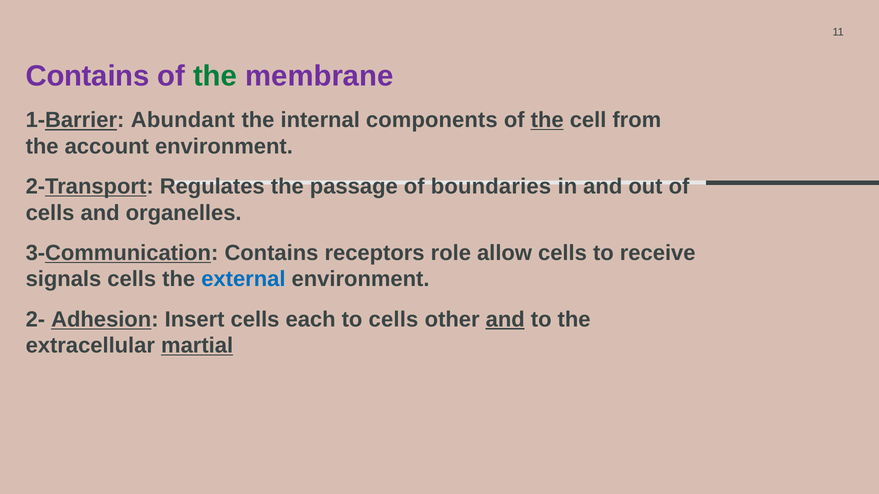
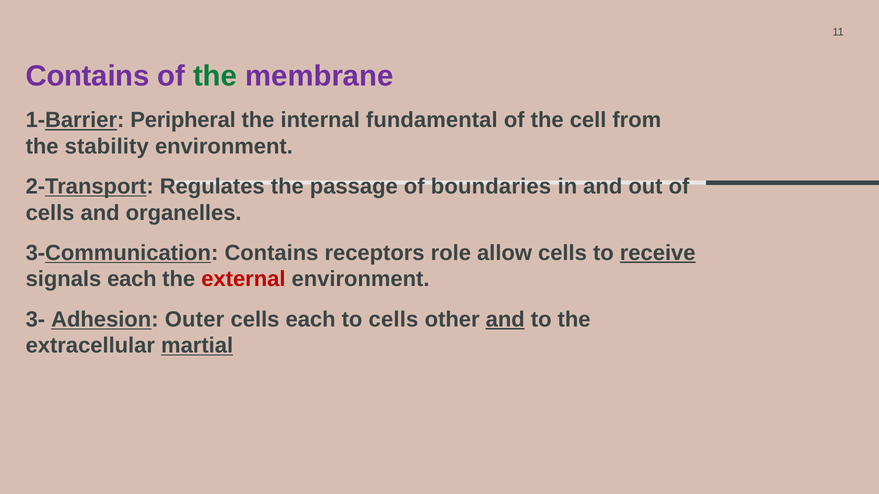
Abundant: Abundant -> Peripheral
components: components -> fundamental
the at (547, 120) underline: present -> none
account: account -> stability
receive underline: none -> present
signals cells: cells -> each
external colour: blue -> red
2-: 2- -> 3-
Insert: Insert -> Outer
